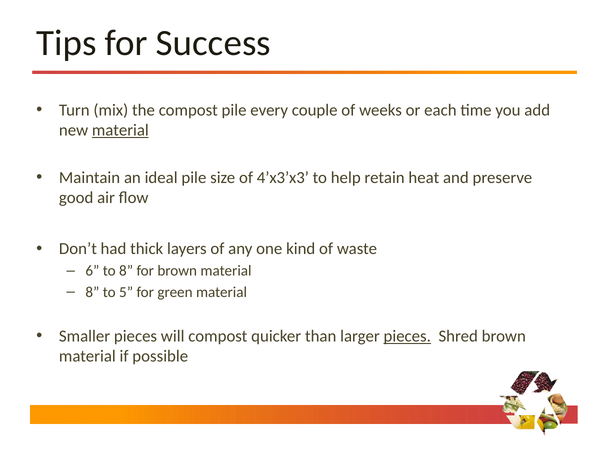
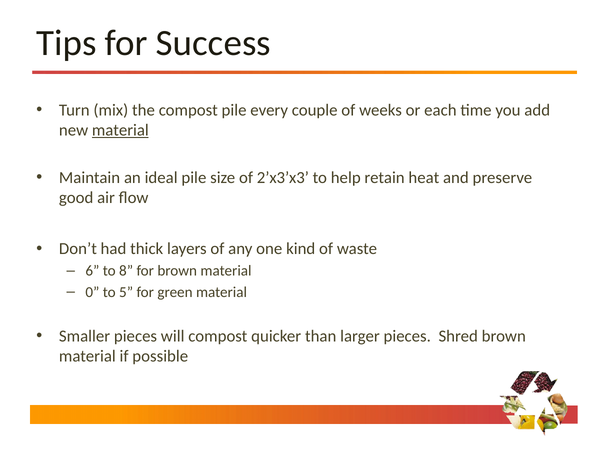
4’x3’x3: 4’x3’x3 -> 2’x3’x3
8 at (92, 292): 8 -> 0
pieces at (407, 336) underline: present -> none
